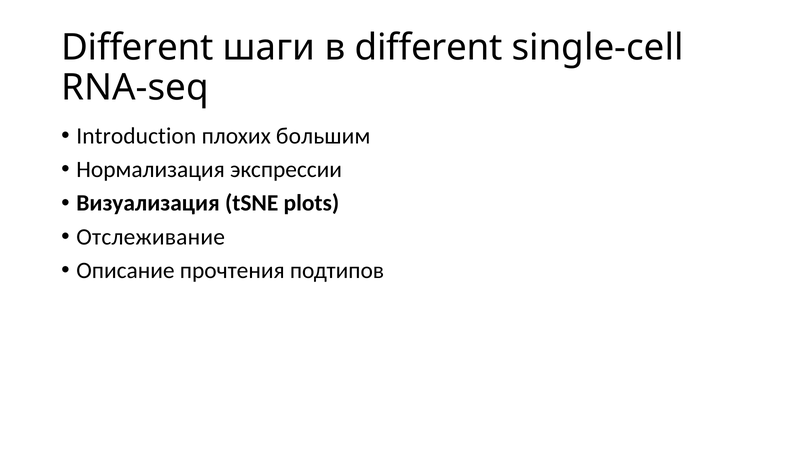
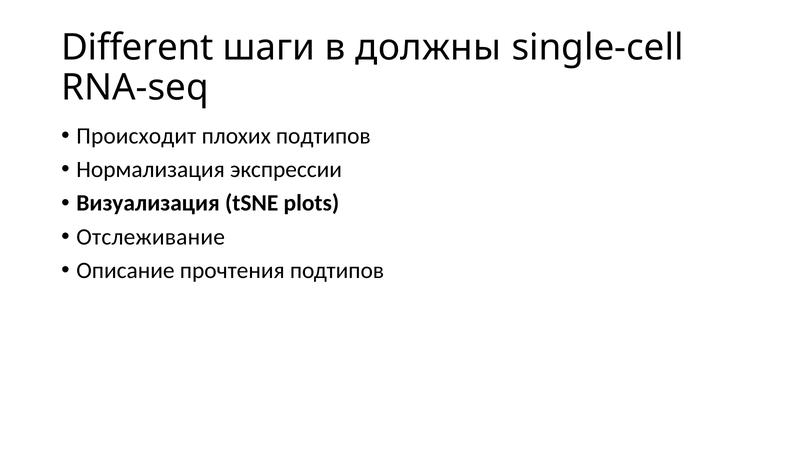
в different: different -> должны
Introduction: Introduction -> Происходит
плохих большим: большим -> подтипов
